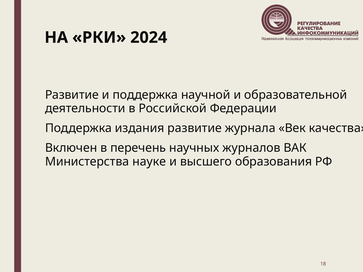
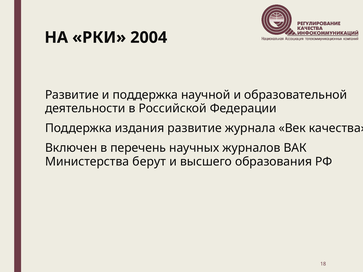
2024: 2024 -> 2004
науке: науке -> берут
